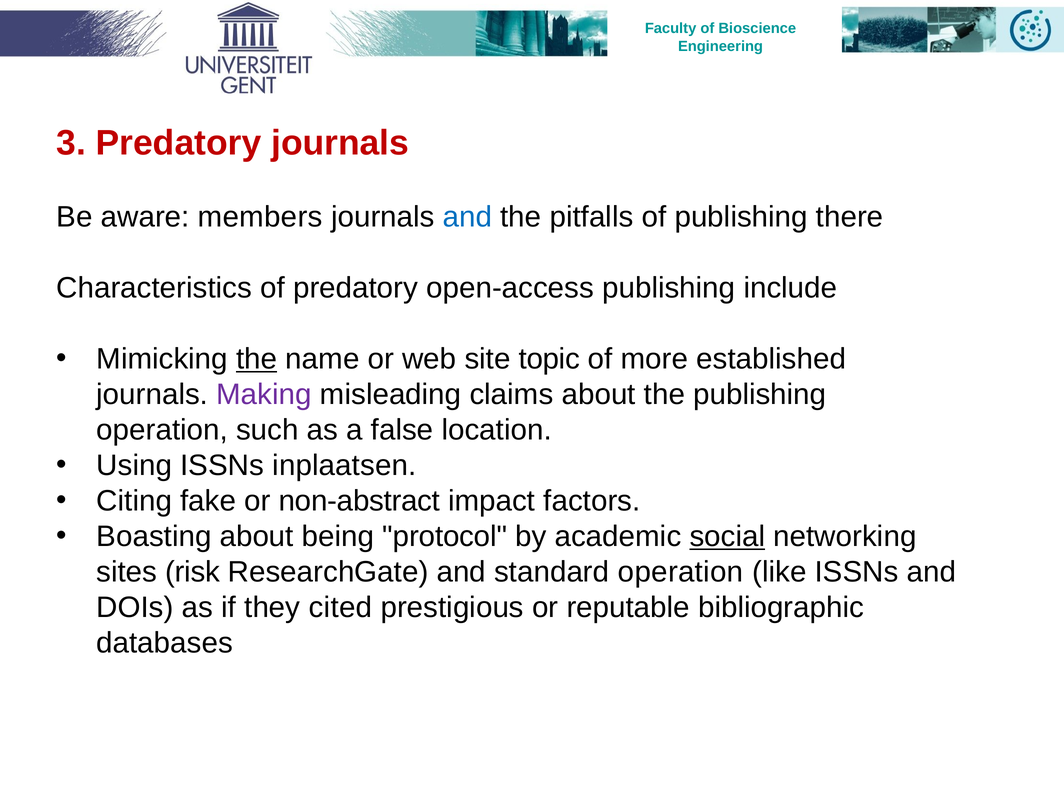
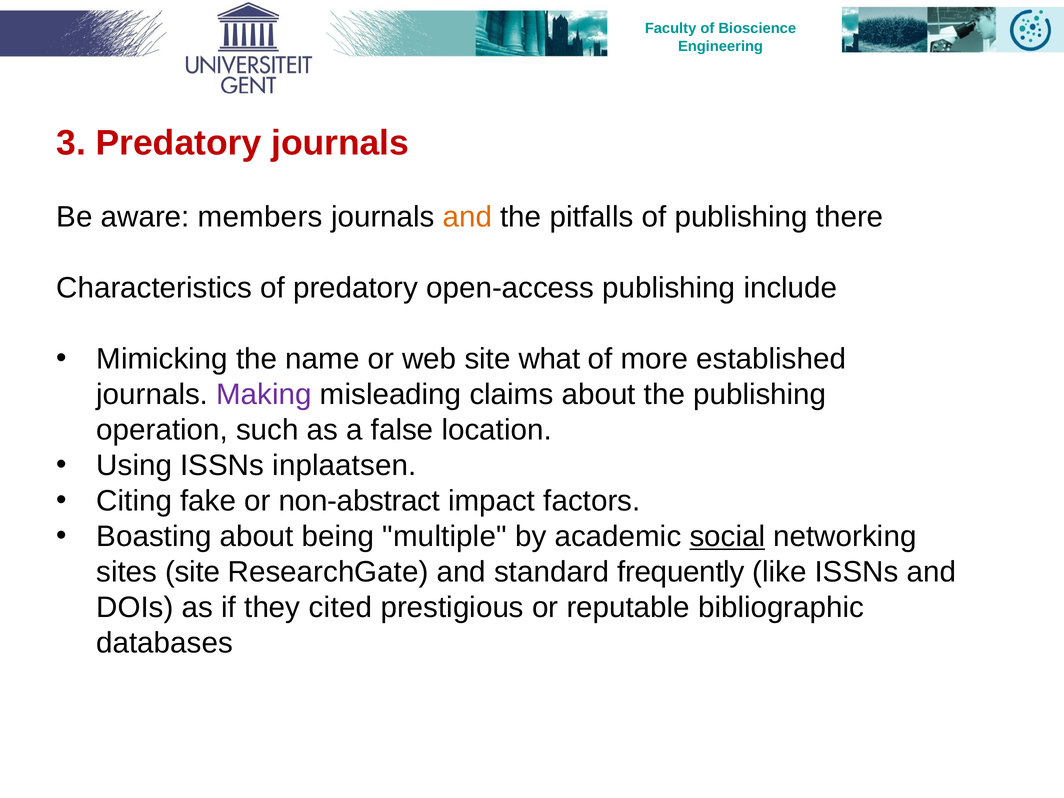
and at (467, 217) colour: blue -> orange
the at (257, 359) underline: present -> none
topic: topic -> what
protocol: protocol -> multiple
sites risk: risk -> site
standard operation: operation -> frequently
